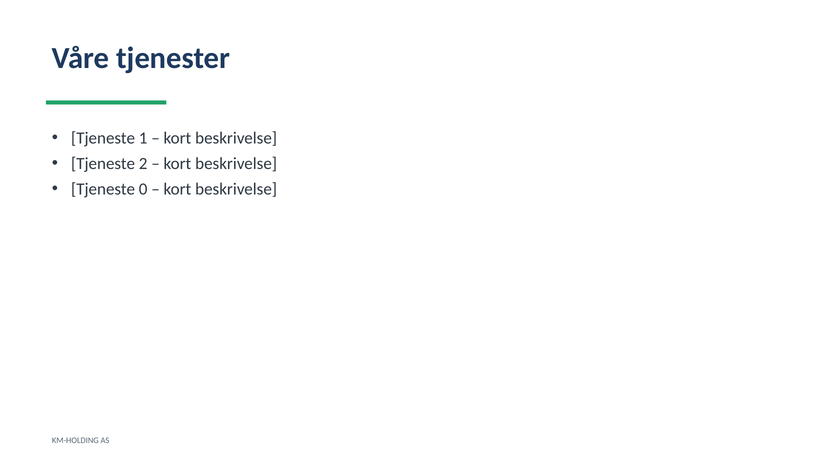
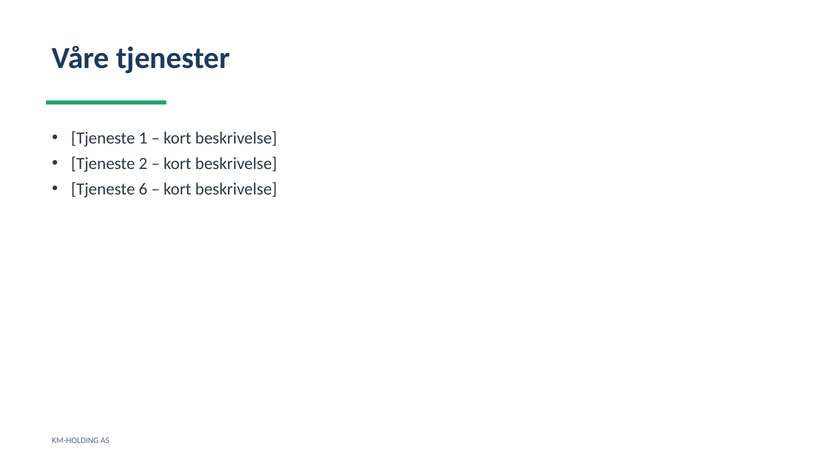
0: 0 -> 6
